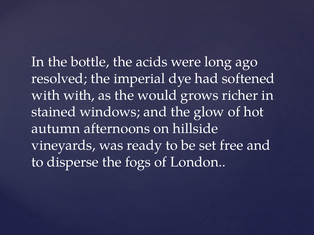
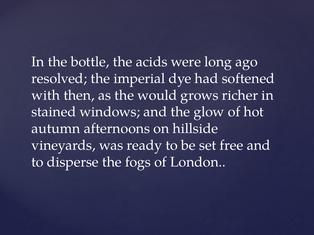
with with: with -> then
